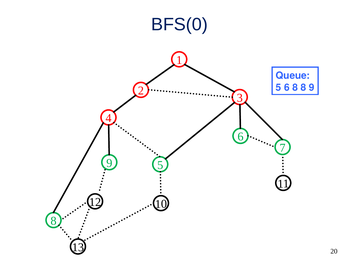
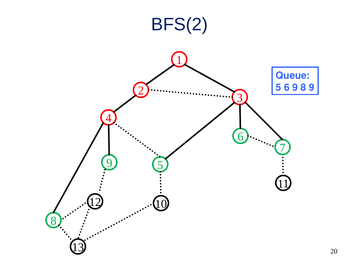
BFS(0: BFS(0 -> BFS(2
6 8: 8 -> 9
